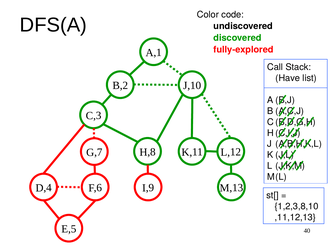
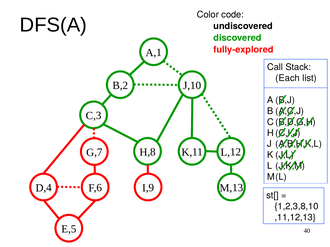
Have: Have -> Each
